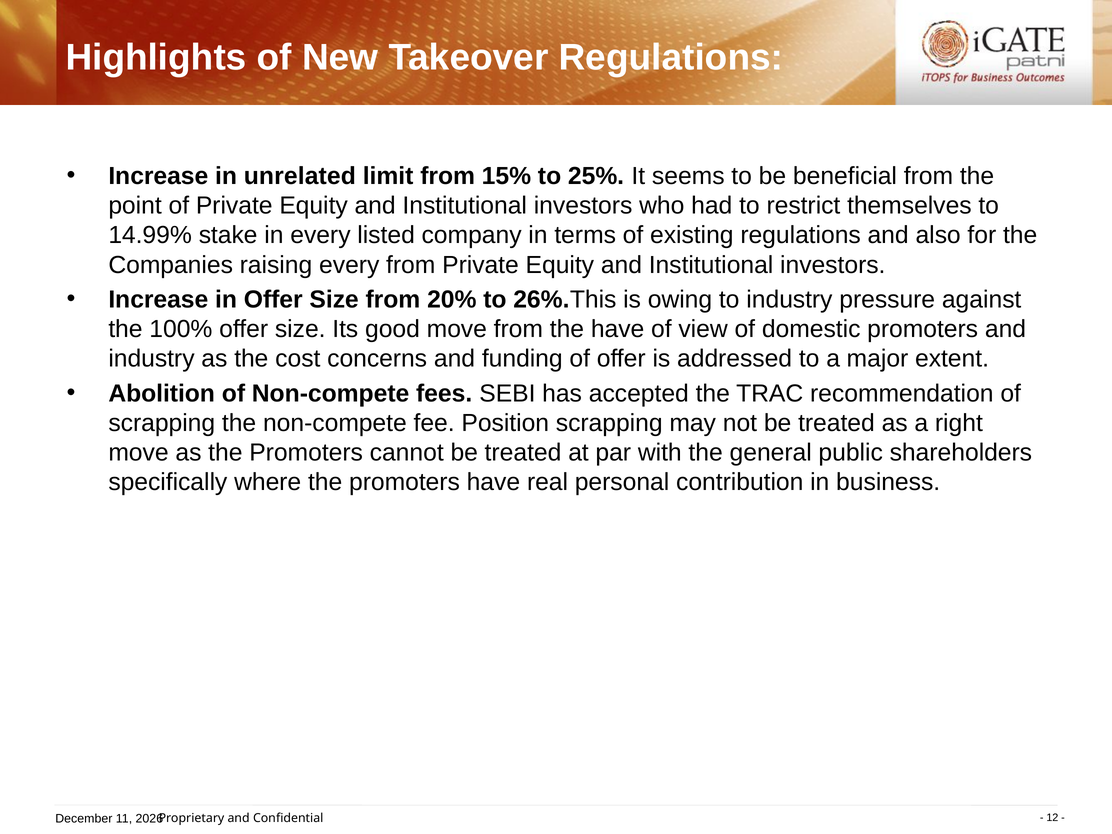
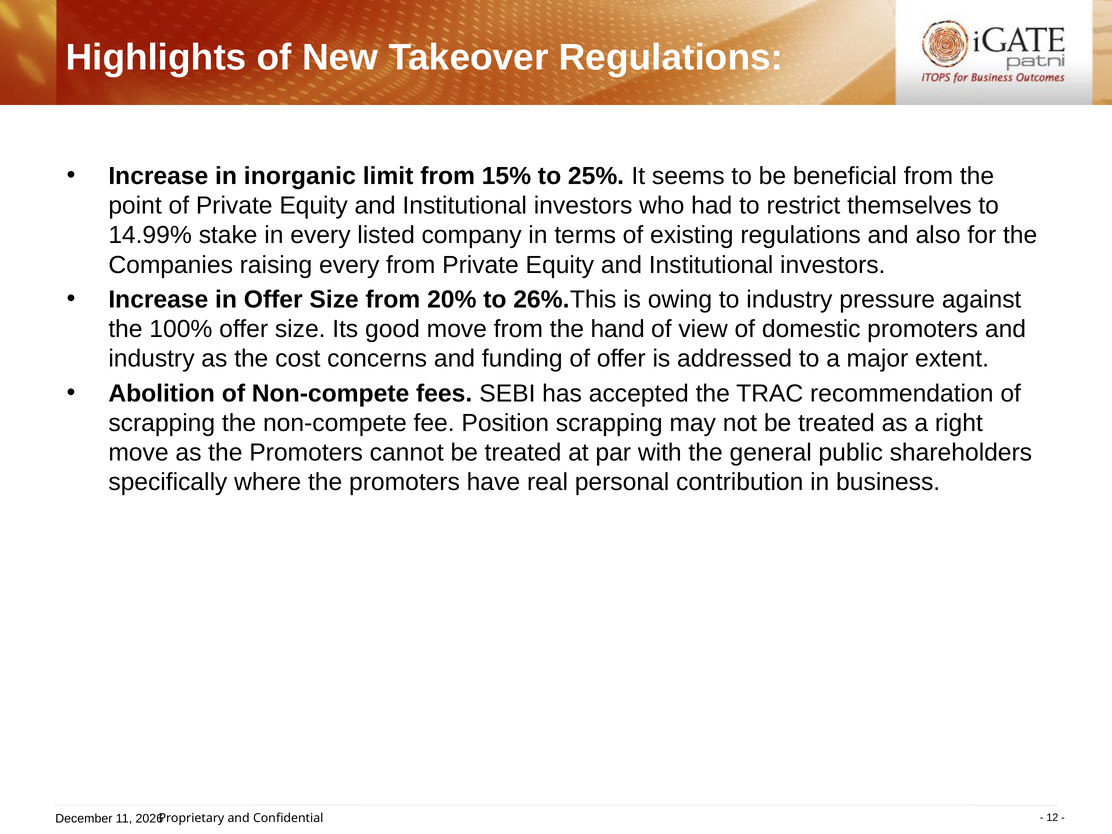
unrelated: unrelated -> inorganic
the have: have -> hand
